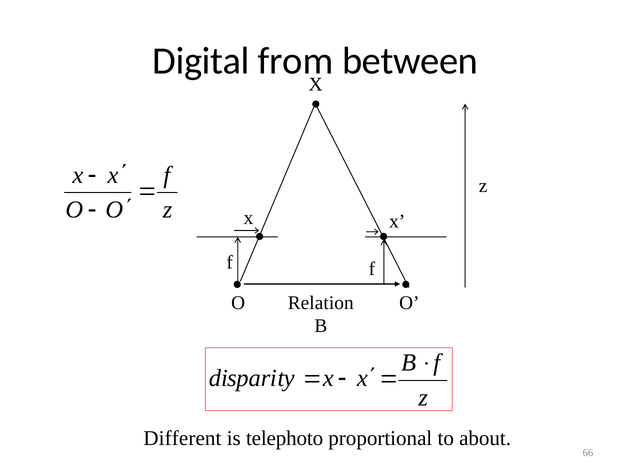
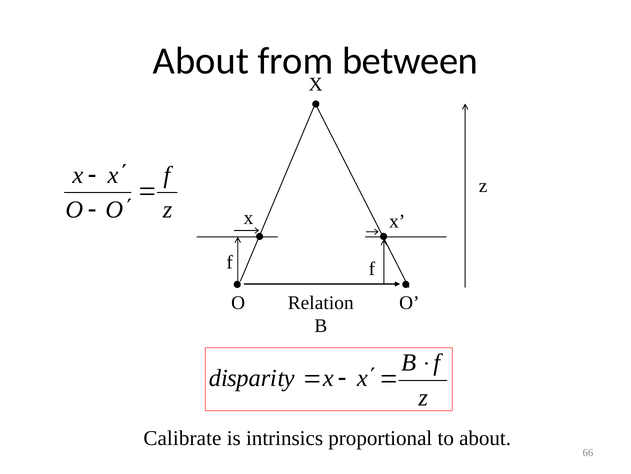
Digital at (201, 61): Digital -> About
Different: Different -> Calibrate
telephoto: telephoto -> intrinsics
